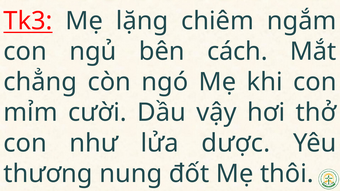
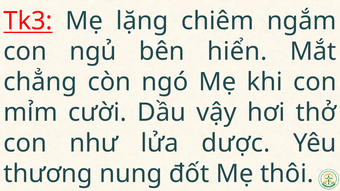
cách: cách -> hiển
